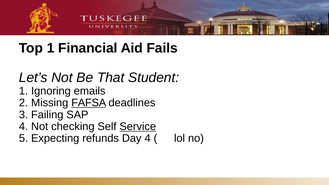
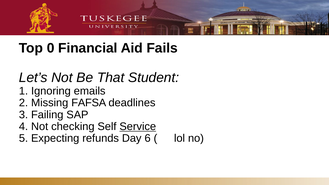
Top 1: 1 -> 0
FAFSA underline: present -> none
Day 4: 4 -> 6
